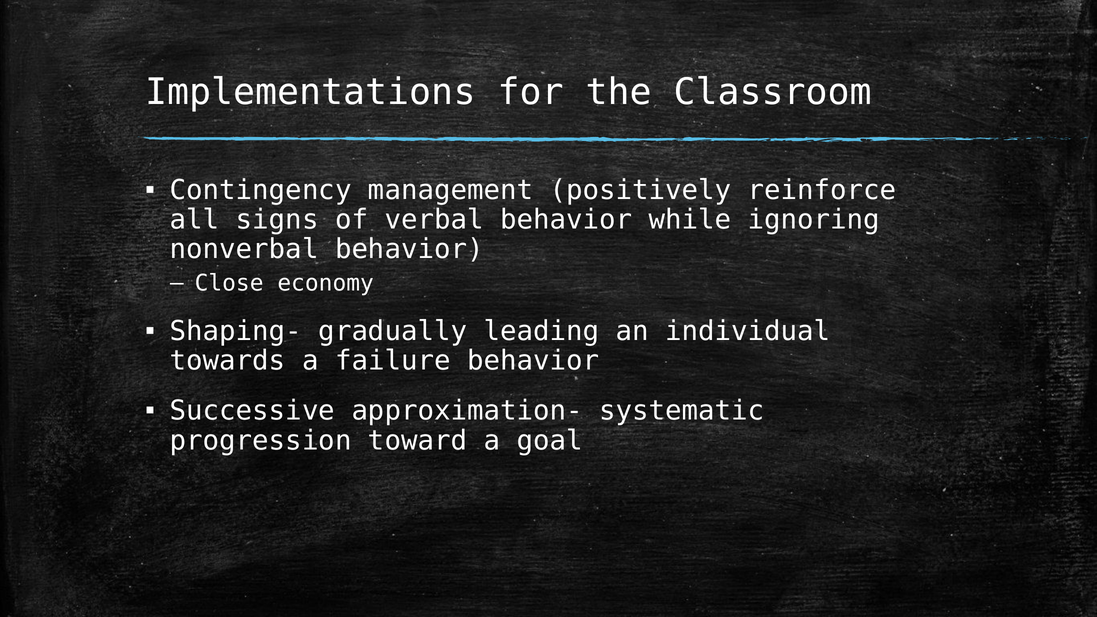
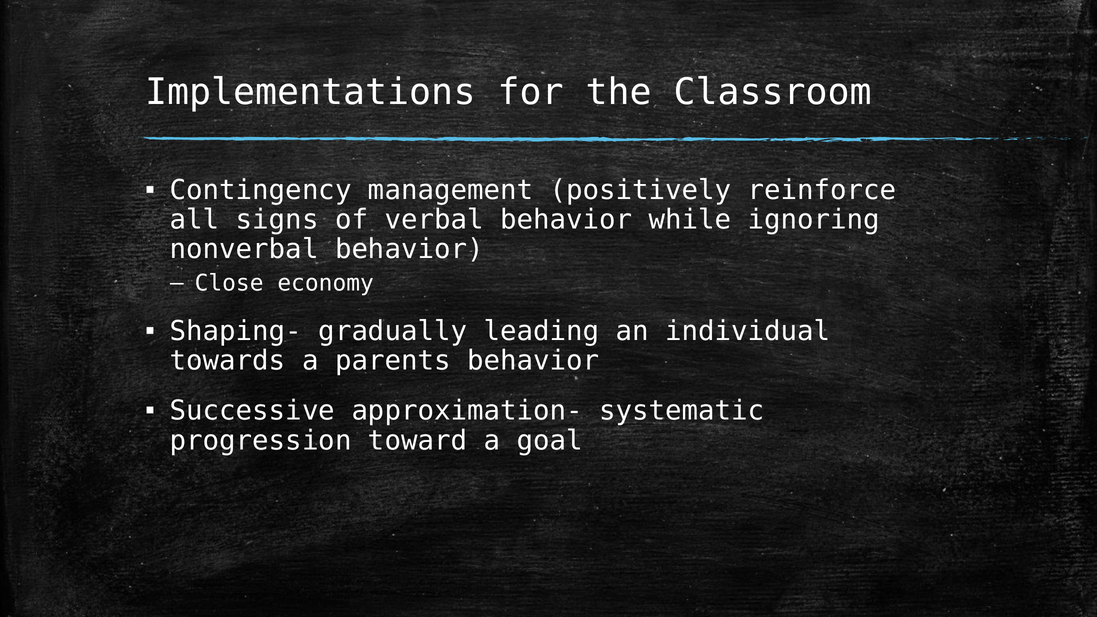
failure: failure -> parents
